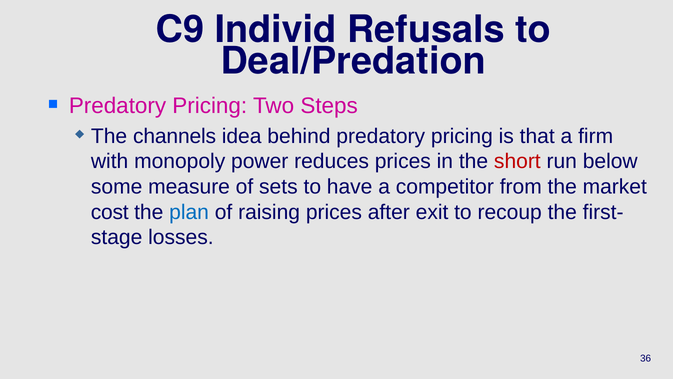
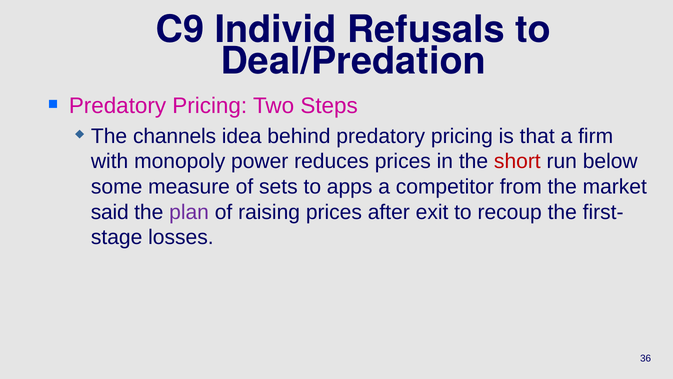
have: have -> apps
cost: cost -> said
plan colour: blue -> purple
